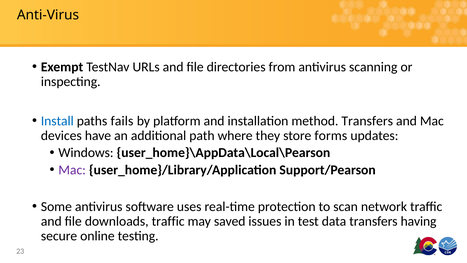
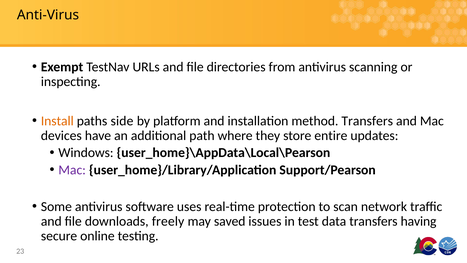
Install colour: blue -> orange
fails: fails -> side
forms: forms -> entire
downloads traffic: traffic -> freely
